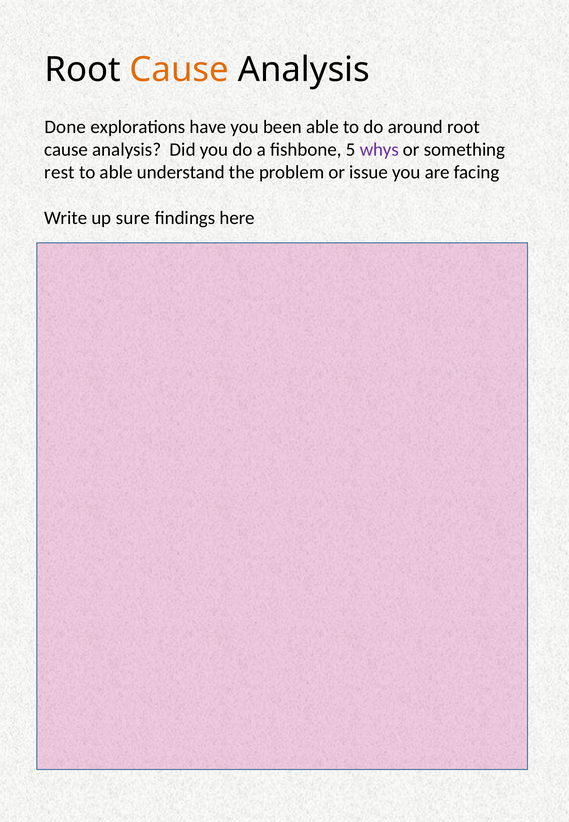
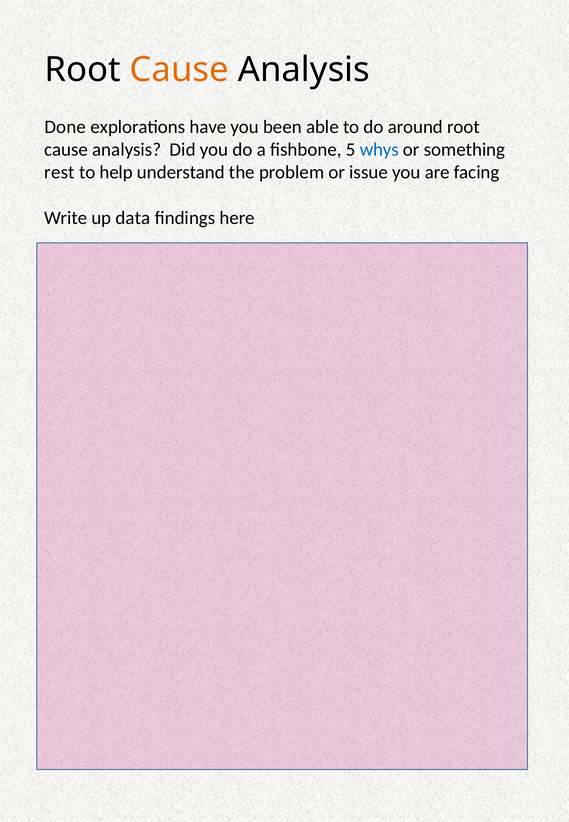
whys colour: purple -> blue
to able: able -> help
sure: sure -> data
